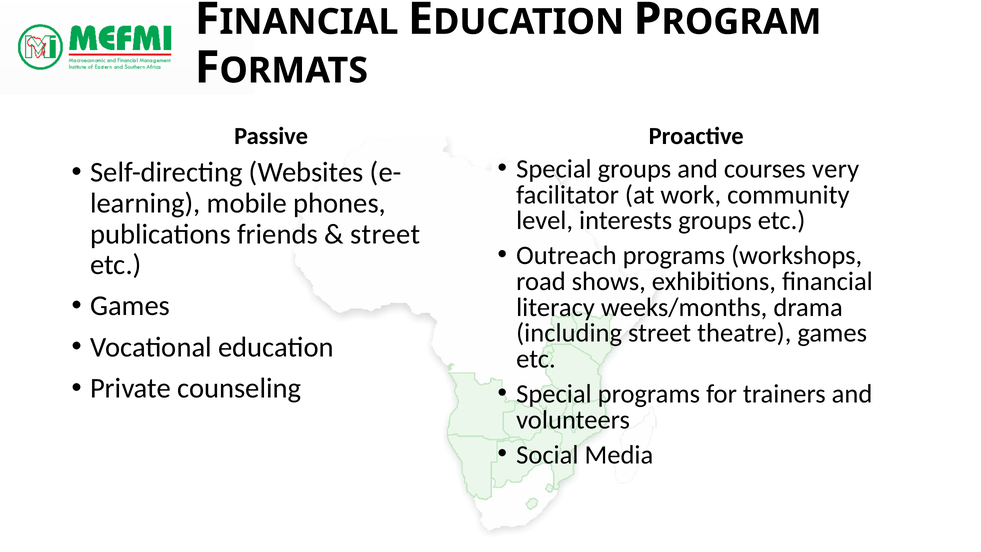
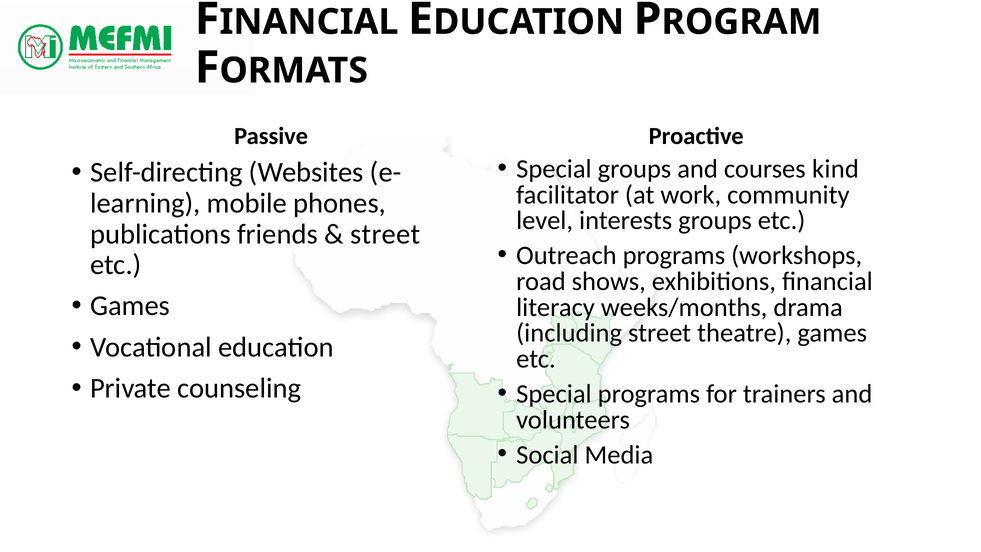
very: very -> kind
